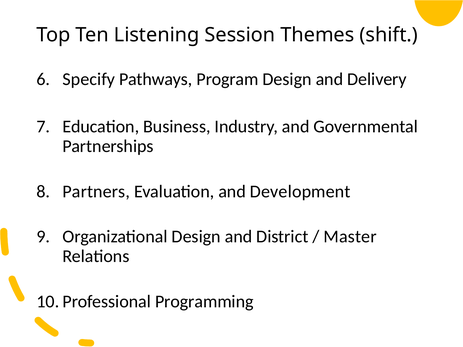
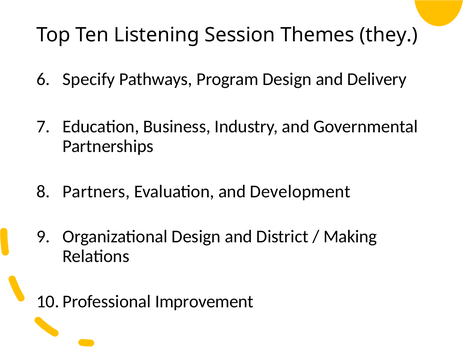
shift: shift -> they
Master: Master -> Making
Programming: Programming -> Improvement
